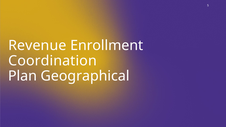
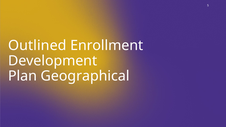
Revenue: Revenue -> Outlined
Coordination: Coordination -> Development
